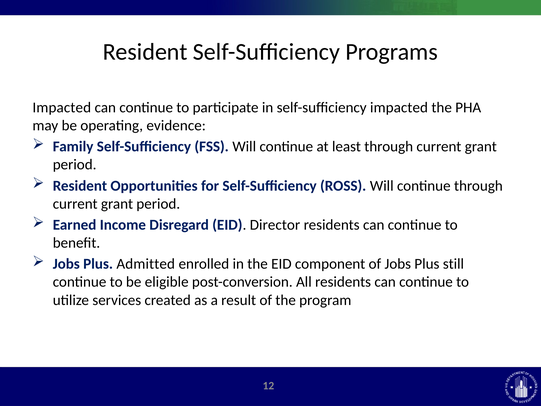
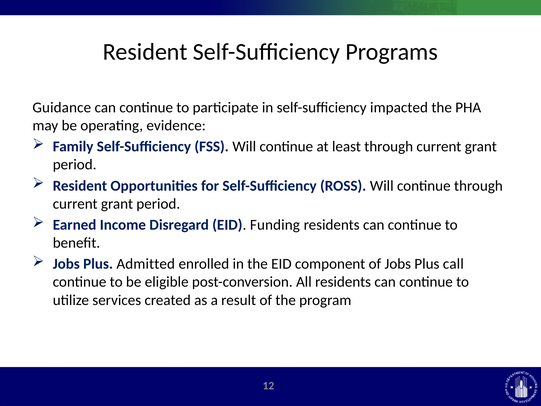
Impacted at (62, 107): Impacted -> Guidance
Director: Director -> Funding
still: still -> call
